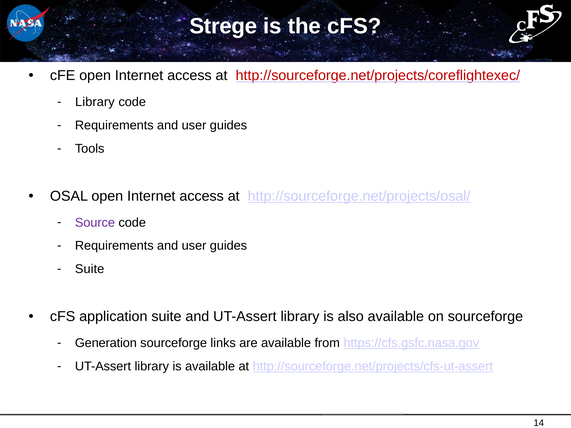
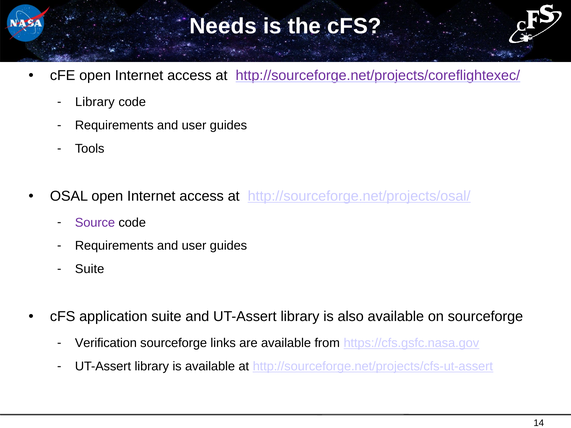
Strege: Strege -> Needs
http://sourceforge.net/projects/coreflightexec/ colour: red -> purple
Generation: Generation -> Verification
